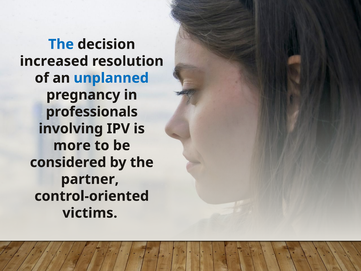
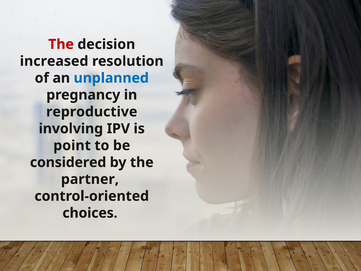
The at (61, 44) colour: blue -> red
professionals: professionals -> reproductive
more: more -> point
victims: victims -> choices
